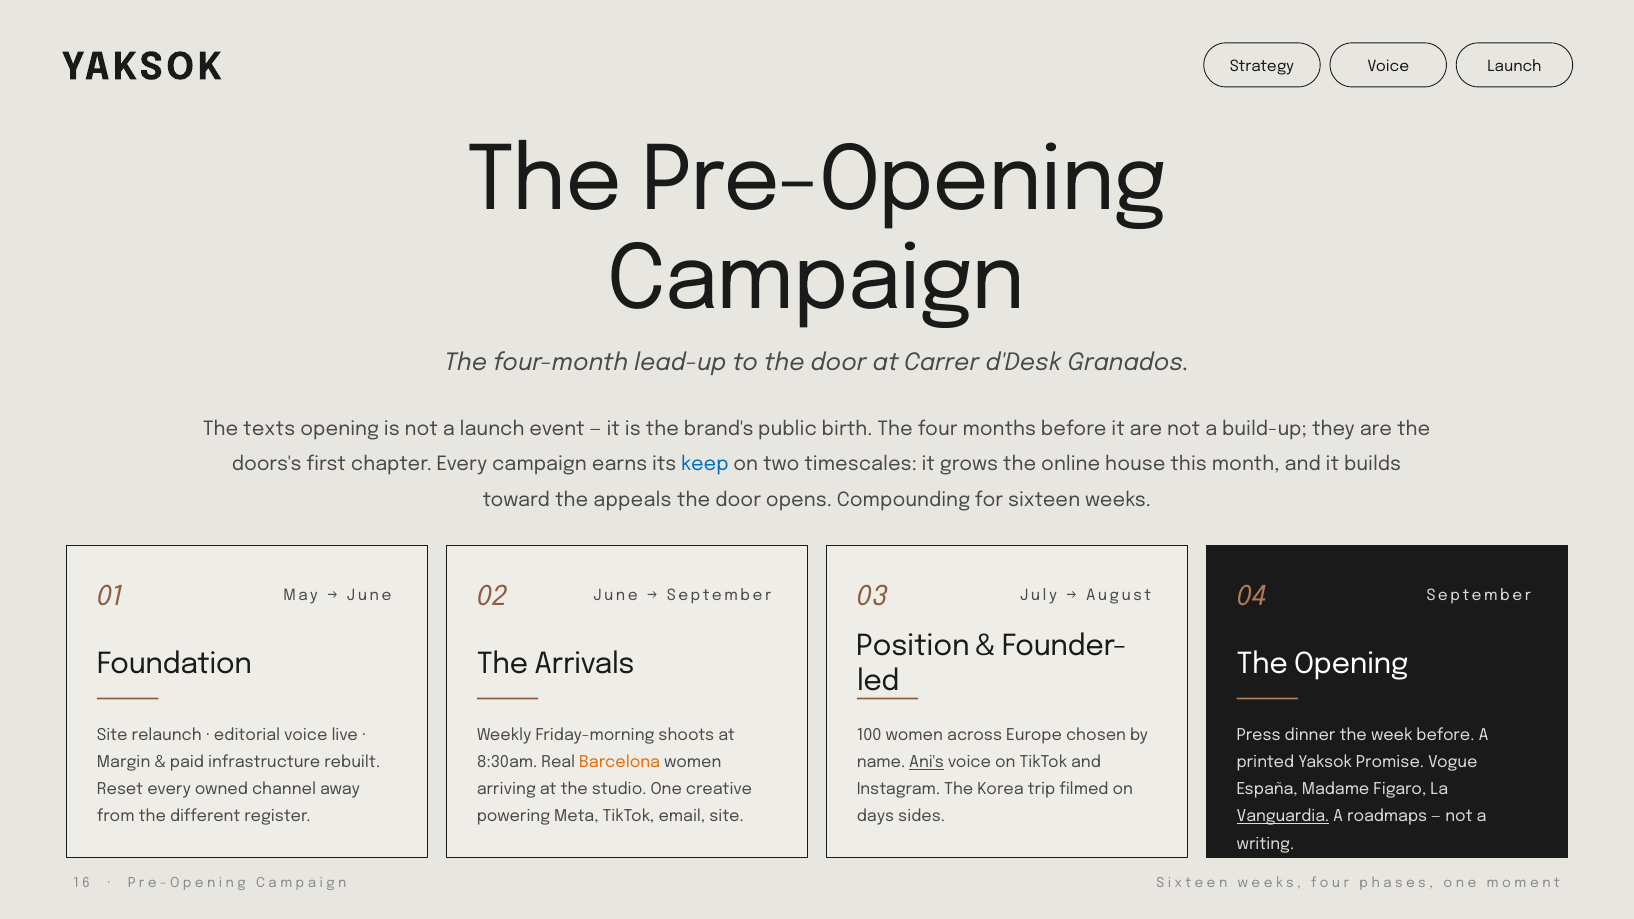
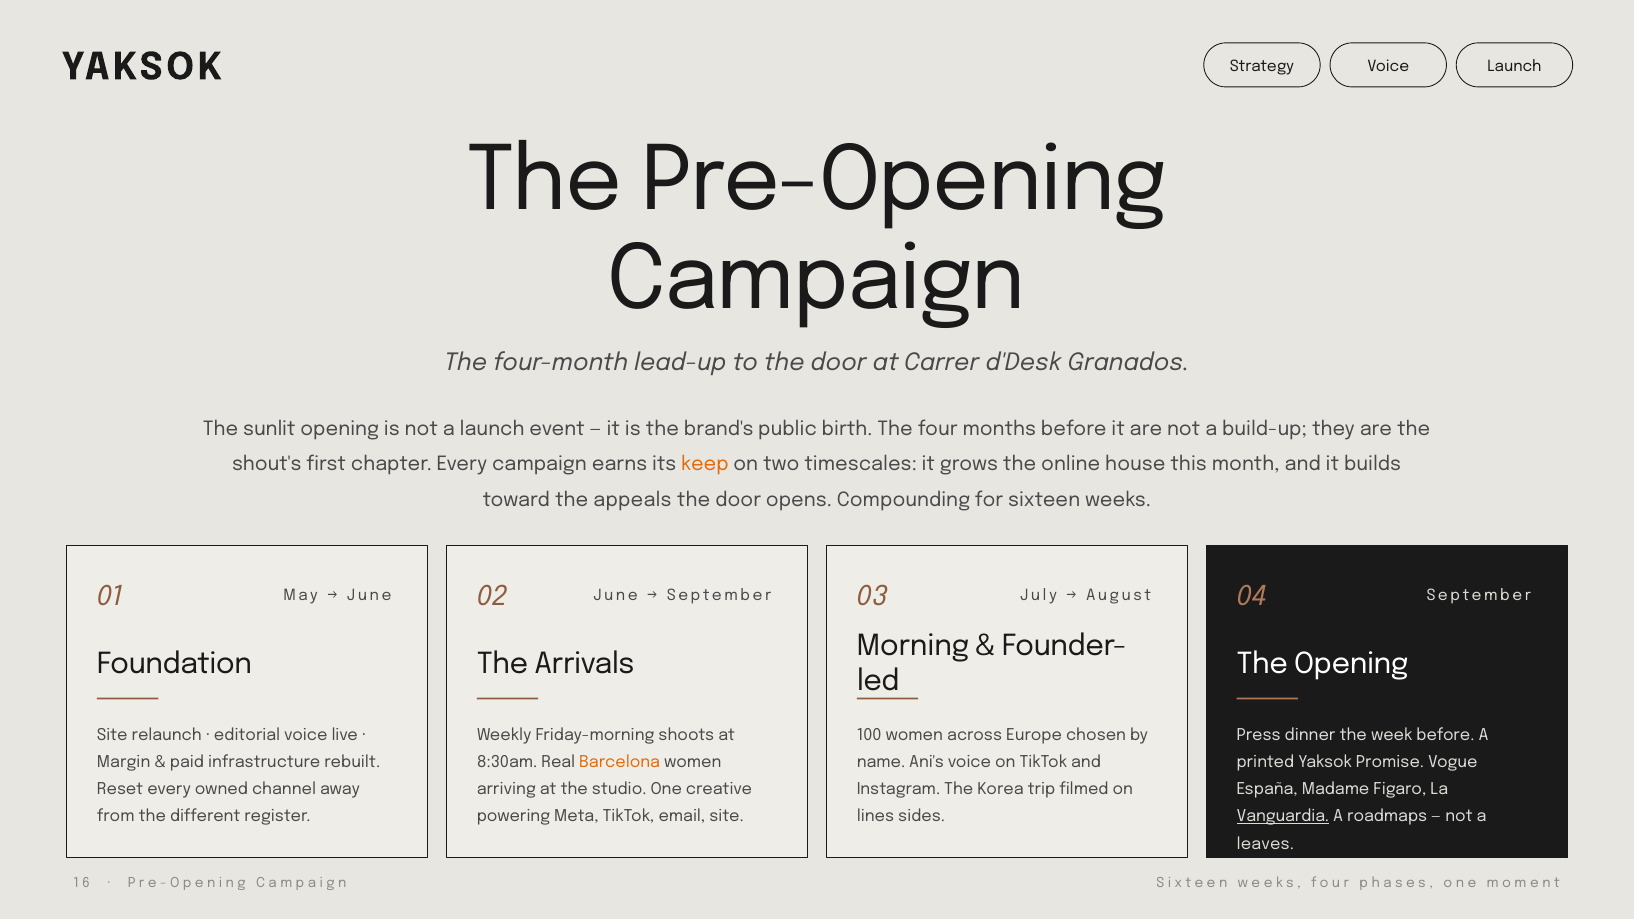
texts: texts -> sunlit
doors's: doors's -> shout's
keep colour: blue -> orange
Position: Position -> Morning
Ani's underline: present -> none
days: days -> lines
writing: writing -> leaves
